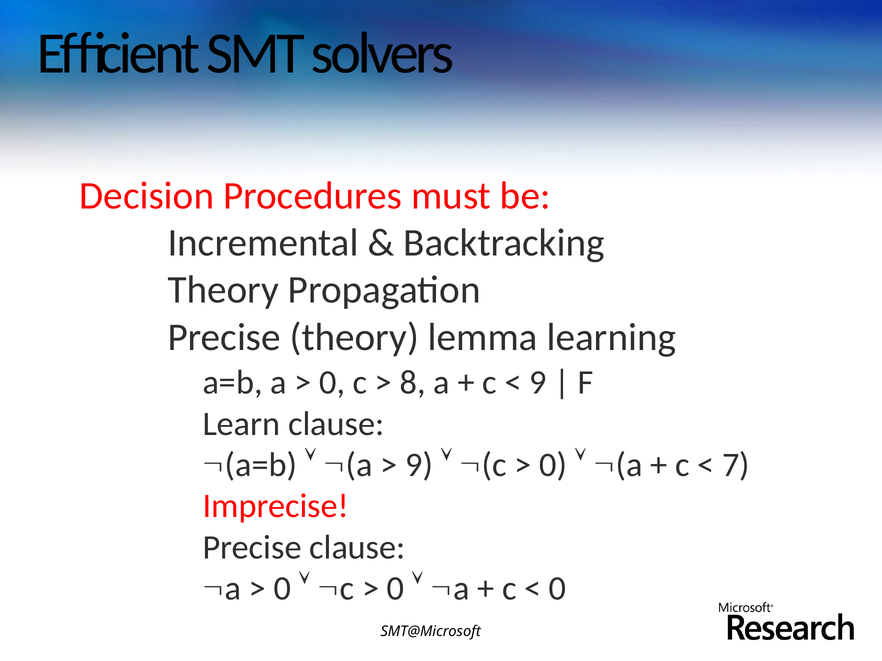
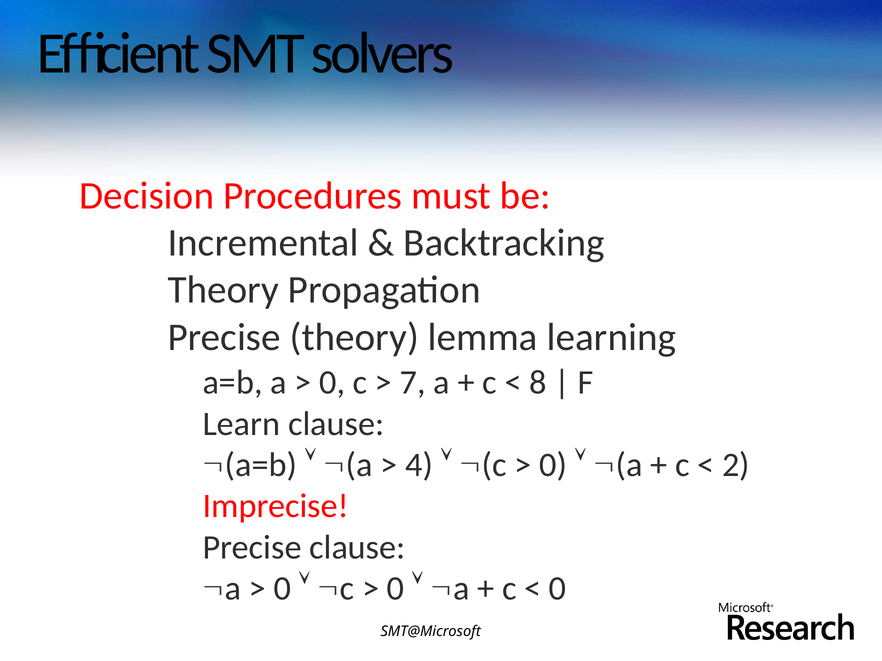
8: 8 -> 7
9 at (538, 383): 9 -> 8
9 at (419, 465): 9 -> 4
7: 7 -> 2
